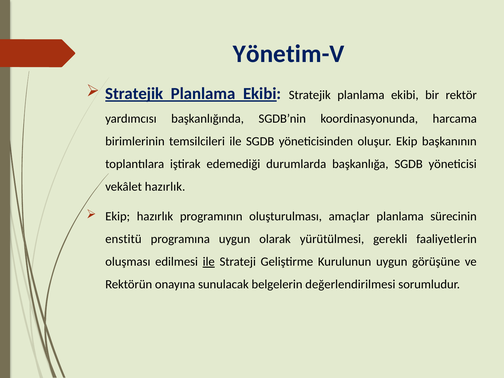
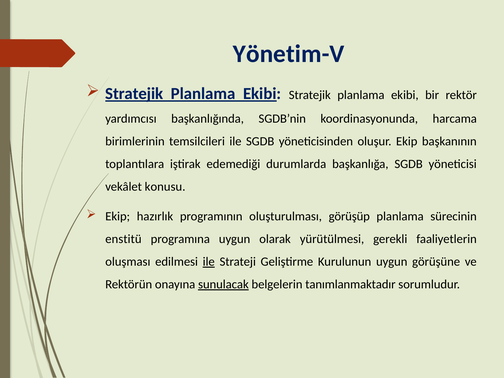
vekâlet hazırlık: hazırlık -> konusu
amaçlar: amaçlar -> görüşüp
sunulacak underline: none -> present
değerlendirilmesi: değerlendirilmesi -> tanımlanmaktadır
